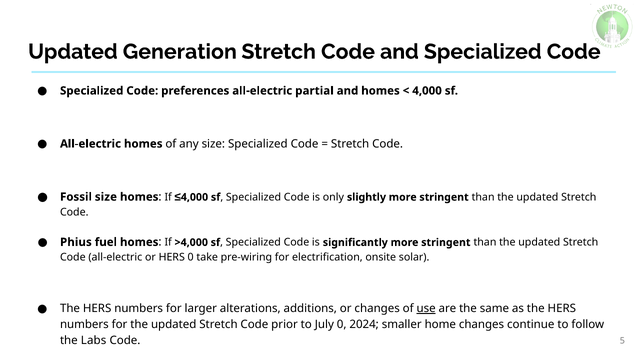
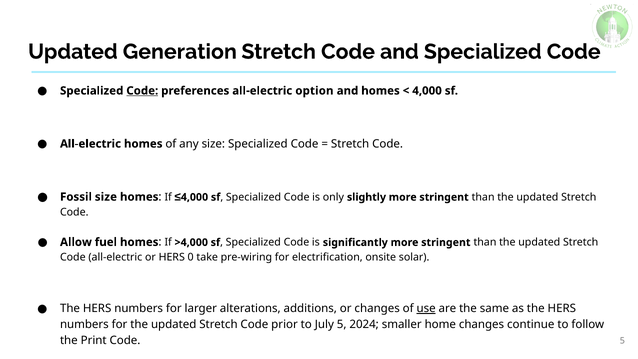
Code at (142, 91) underline: none -> present
partial: partial -> option
Phius: Phius -> Allow
July 0: 0 -> 5
Labs: Labs -> Print
